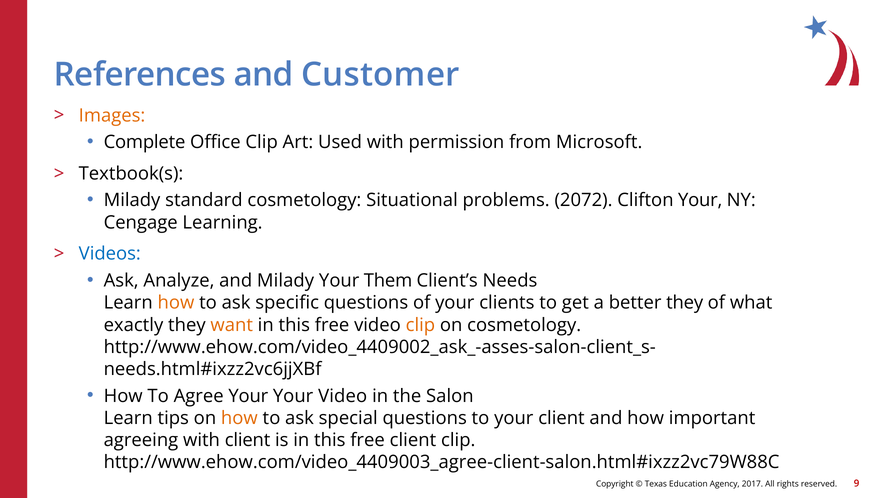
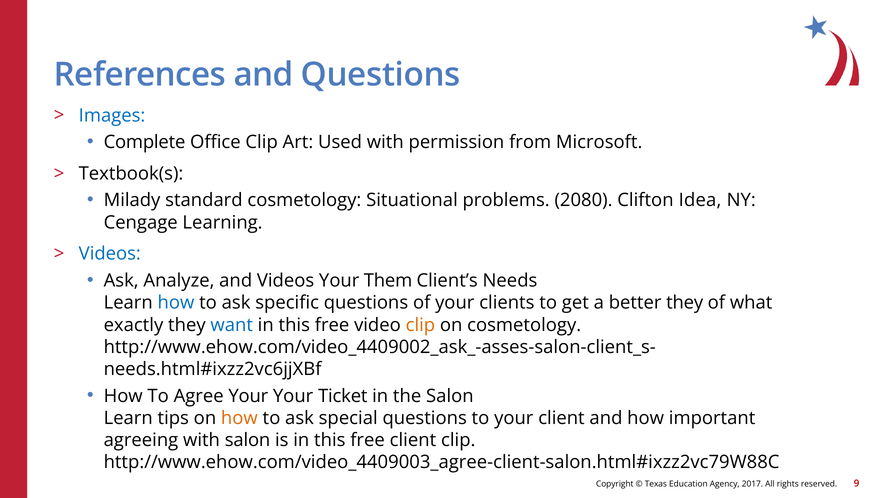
and Customer: Customer -> Questions
Images colour: orange -> blue
2072: 2072 -> 2080
Clifton Your: Your -> Idea
and Milady: Milady -> Videos
how at (176, 303) colour: orange -> blue
want colour: orange -> blue
Your Video: Video -> Ticket
with client: client -> salon
